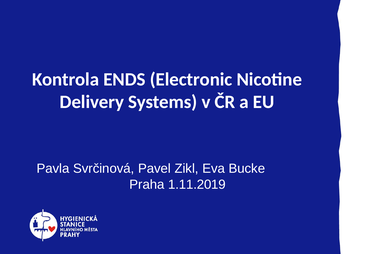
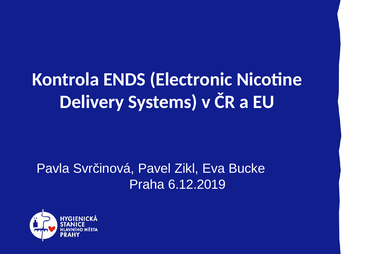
1.11.2019: 1.11.2019 -> 6.12.2019
